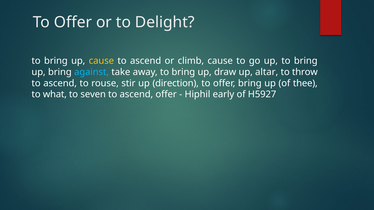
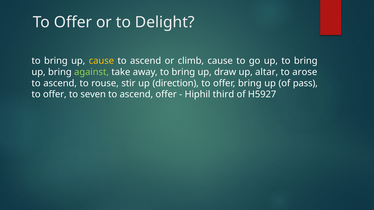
against colour: light blue -> light green
throw: throw -> arose
thee: thee -> pass
what at (55, 95): what -> offer
early: early -> third
